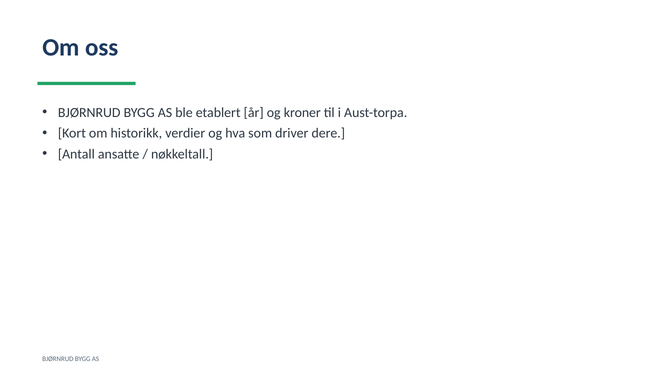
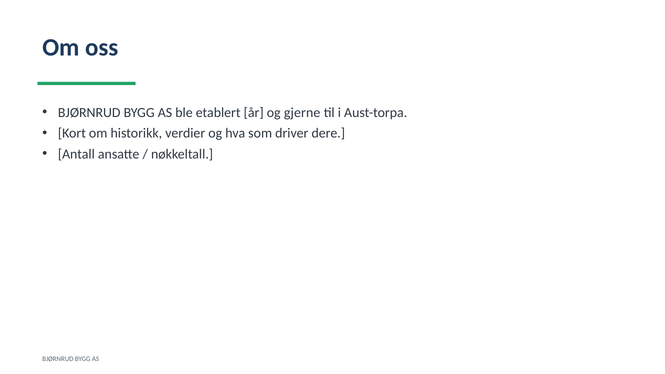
kroner: kroner -> gjerne
